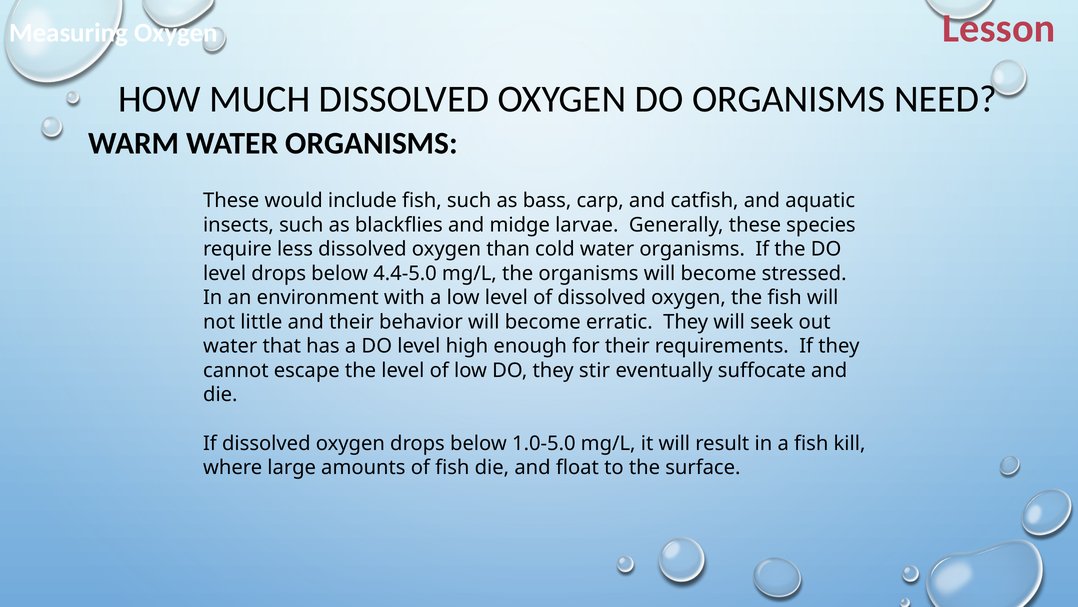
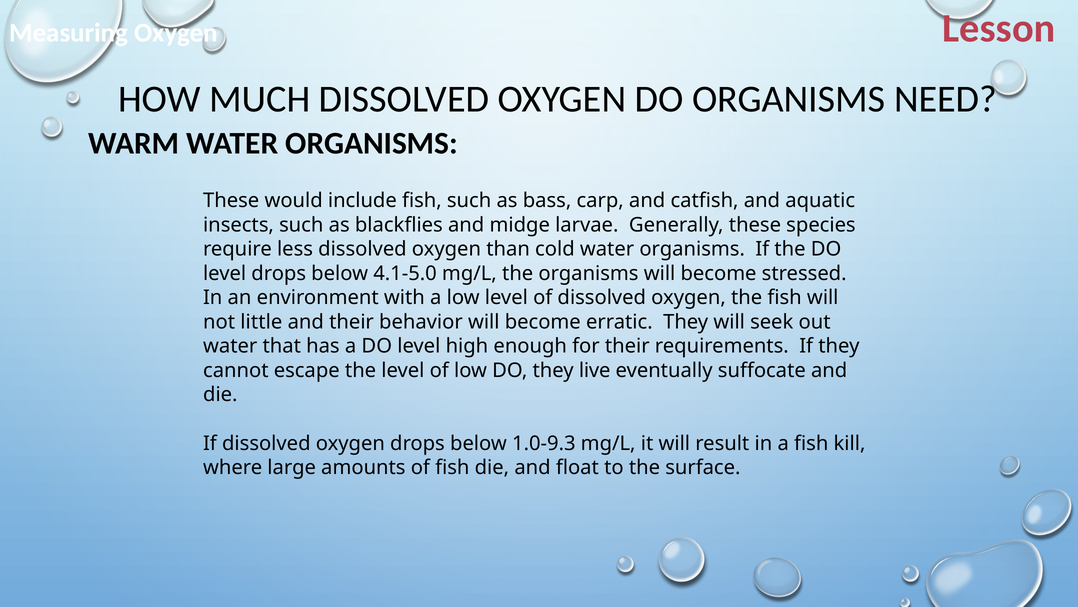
4.4-5.0: 4.4-5.0 -> 4.1-5.0
stir: stir -> live
1.0-5.0: 1.0-5.0 -> 1.0-9.3
